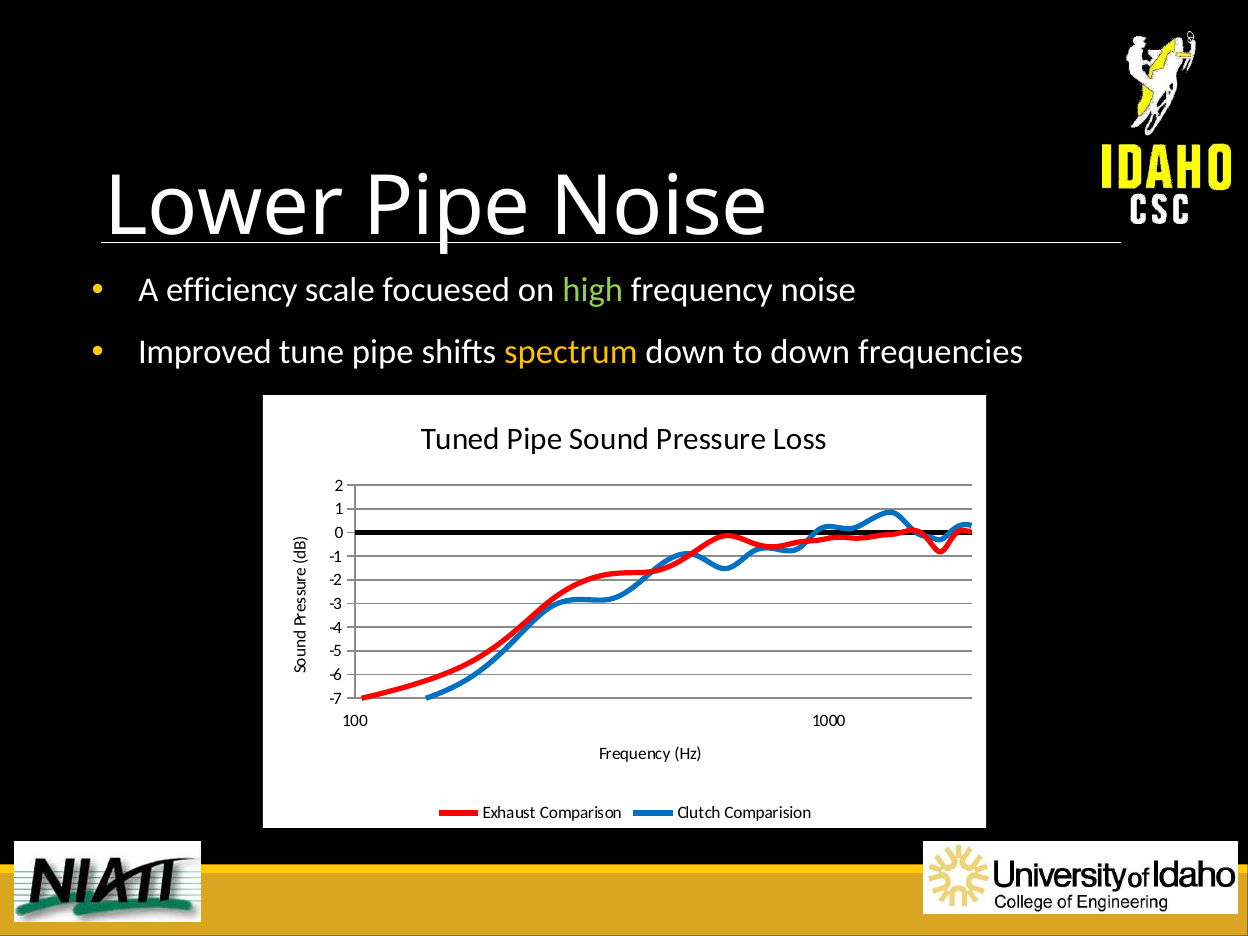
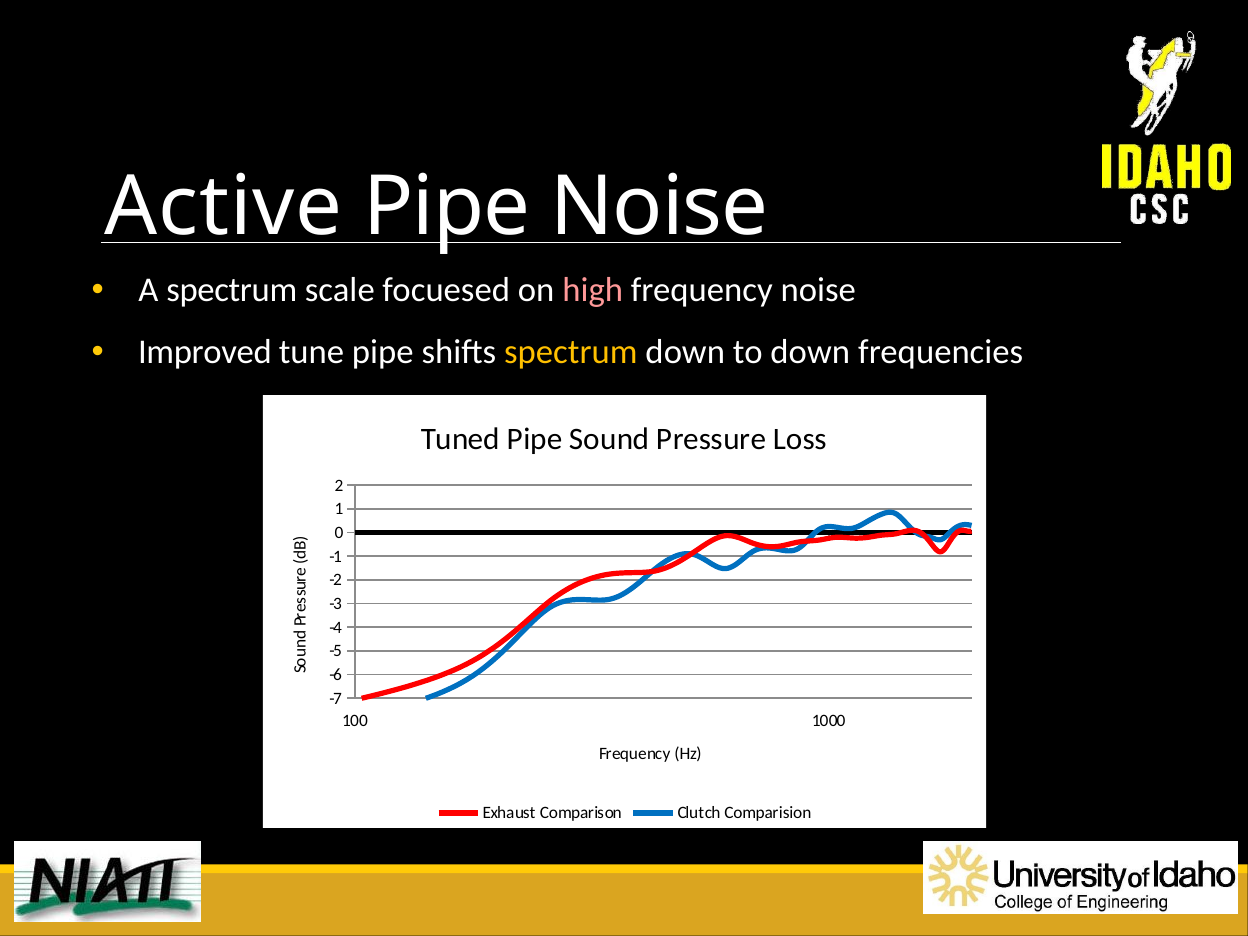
Lower: Lower -> Active
A efficiency: efficiency -> spectrum
high colour: light green -> pink
